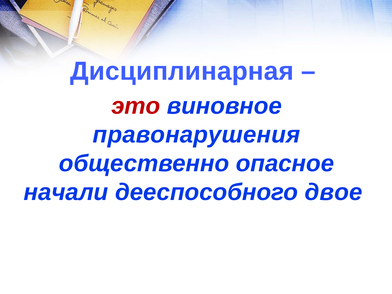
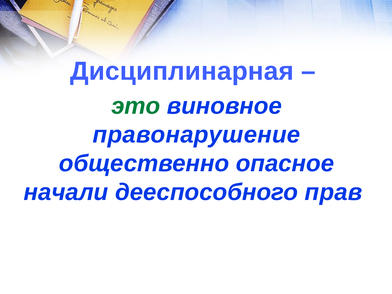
это colour: red -> green
правонарушения: правонарушения -> правонарушение
двое: двое -> прав
